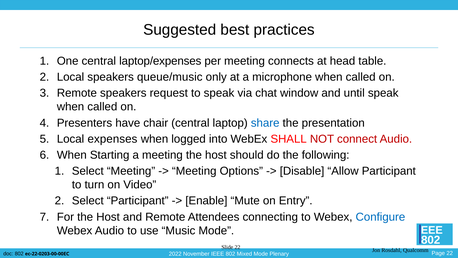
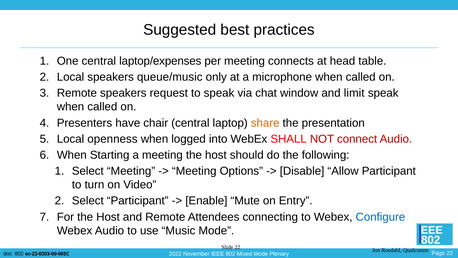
until: until -> limit
share colour: blue -> orange
expenses: expenses -> openness
